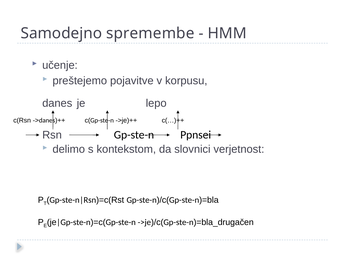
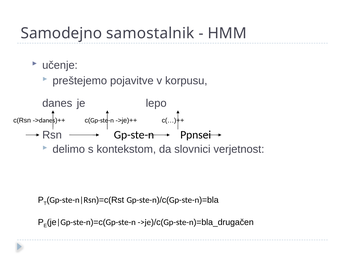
spremembe: spremembe -> samostalnik
